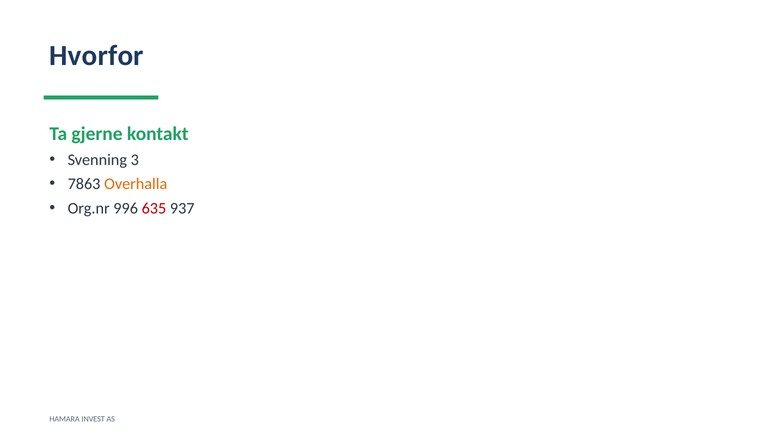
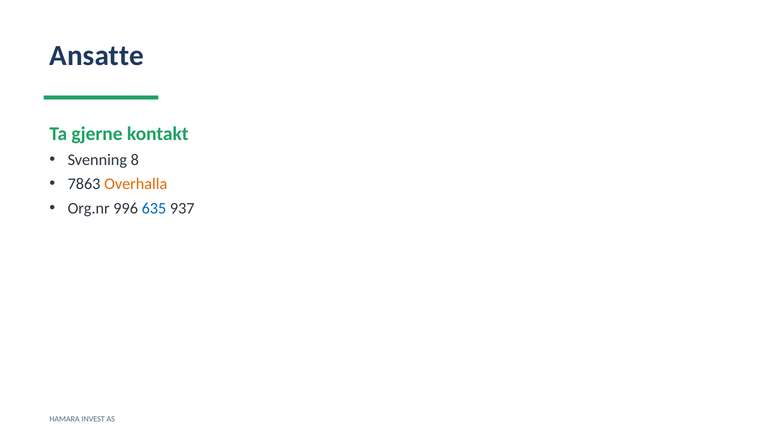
Hvorfor: Hvorfor -> Ansatte
3: 3 -> 8
635 colour: red -> blue
